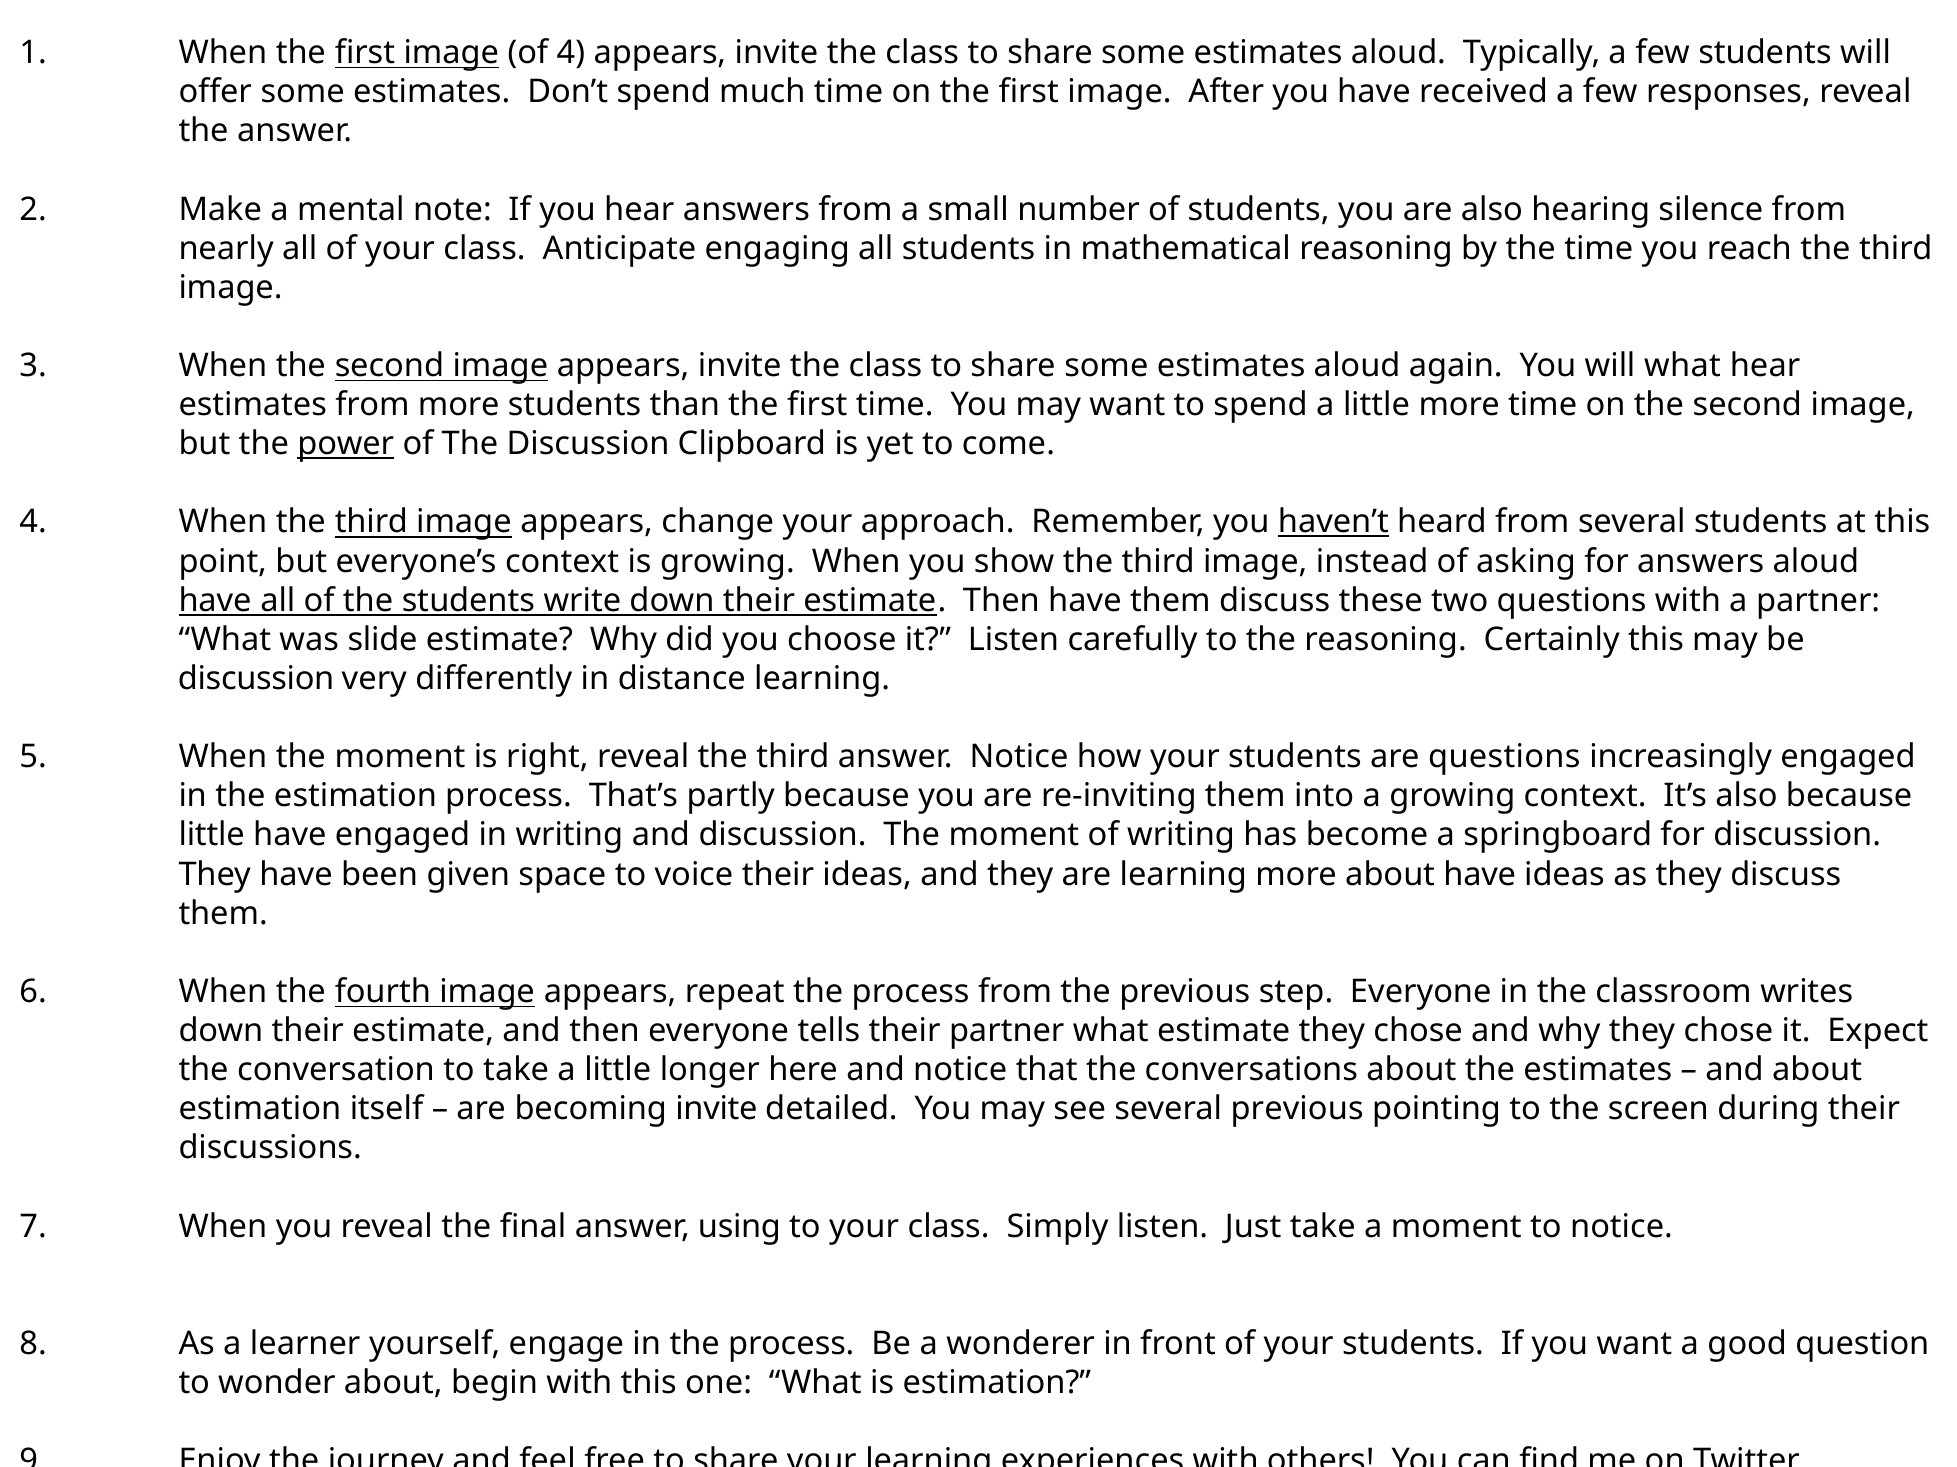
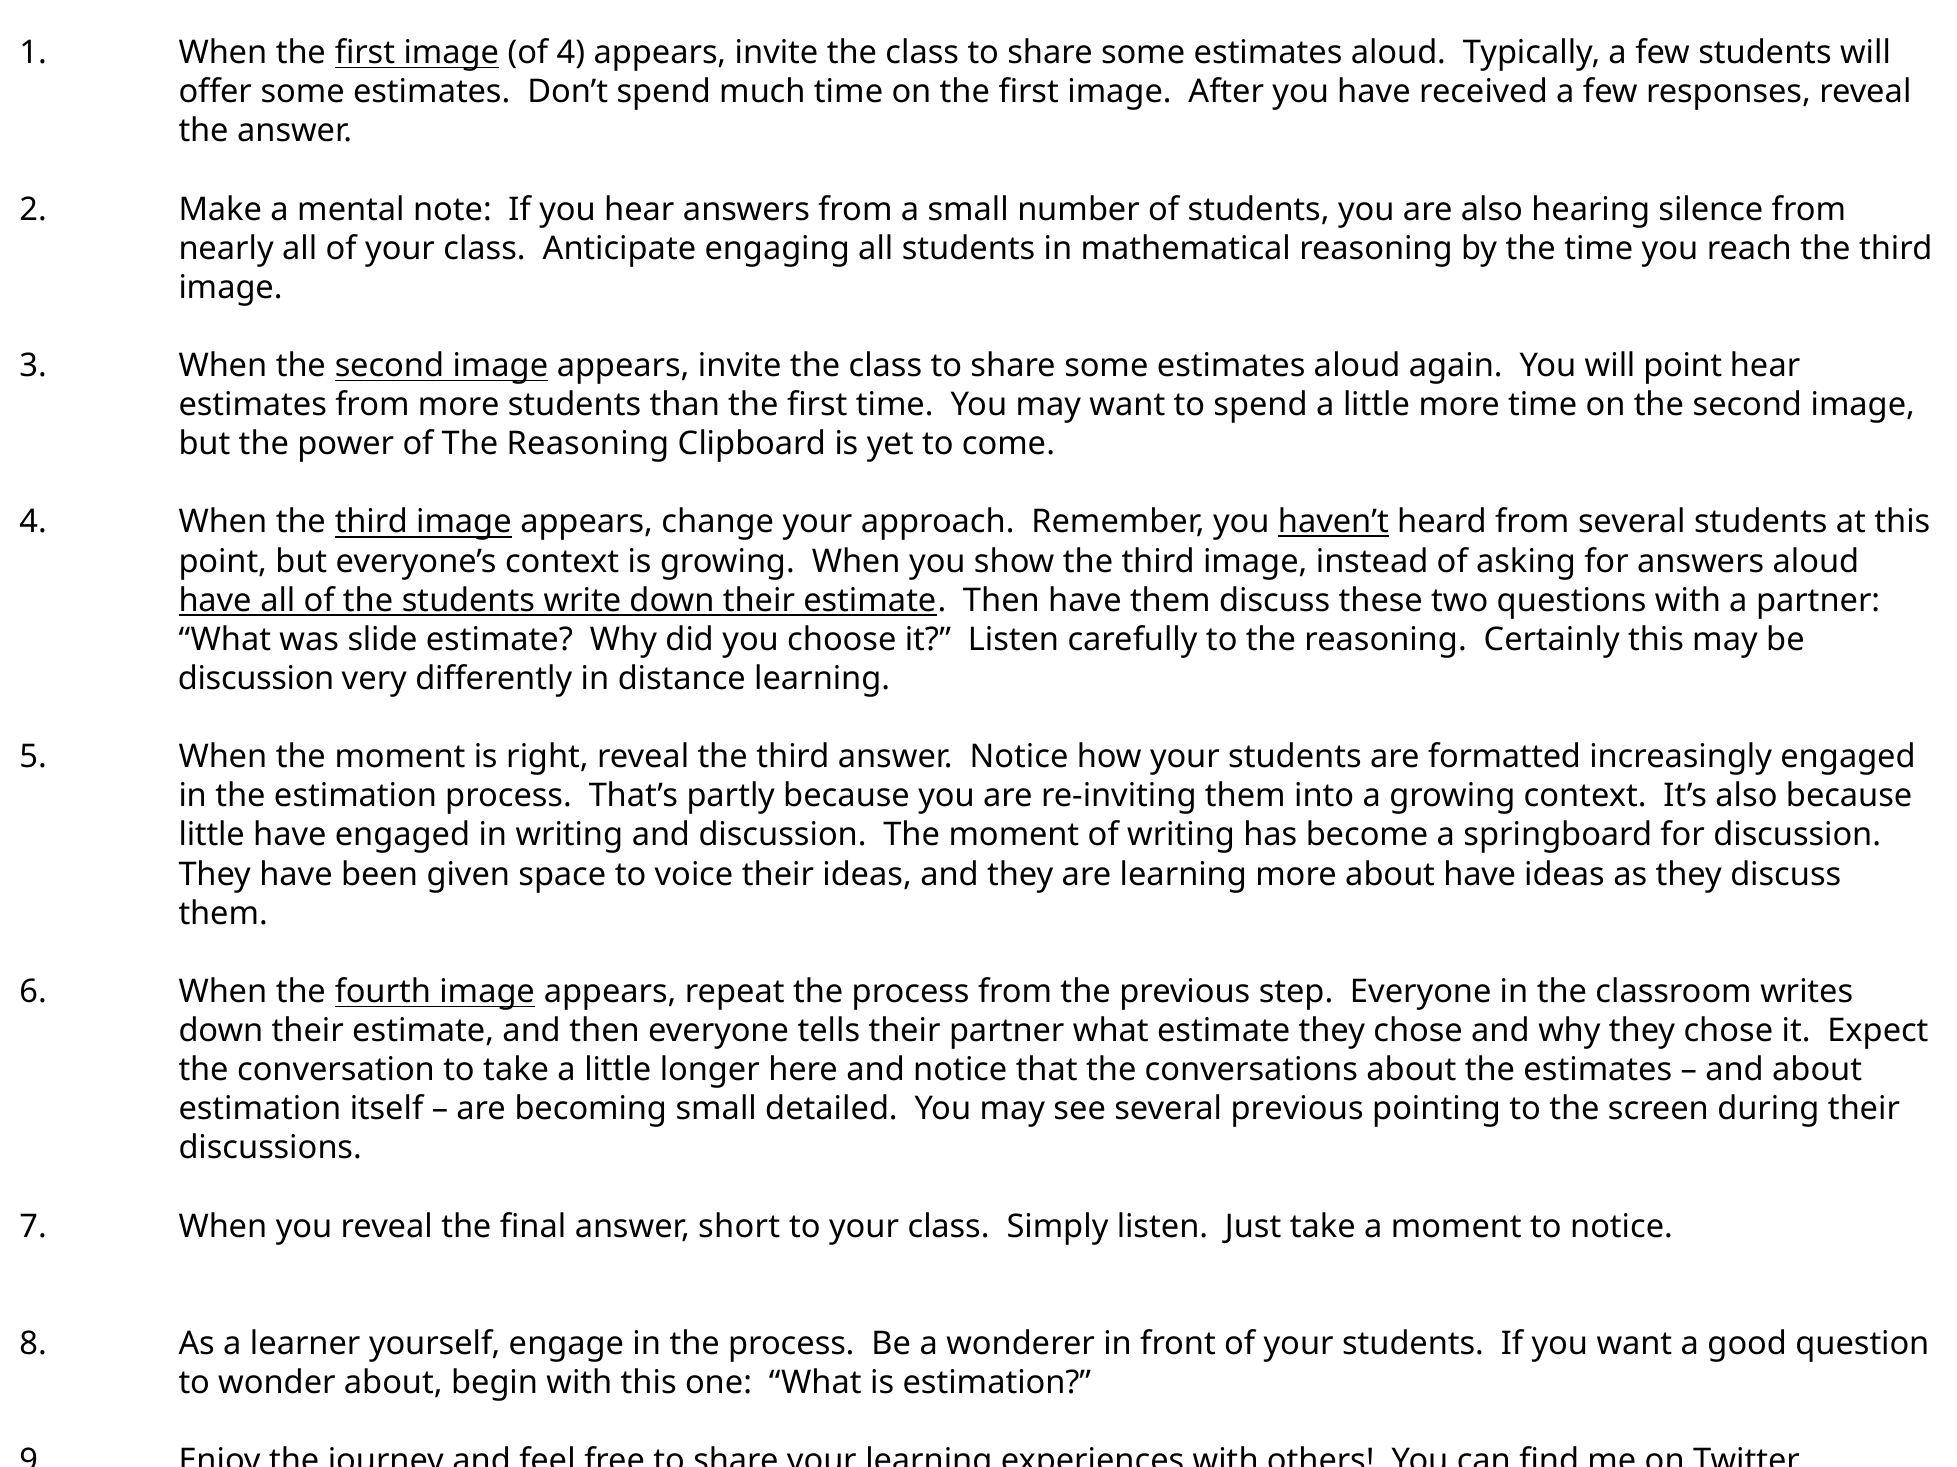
will what: what -> point
power underline: present -> none
of The Discussion: Discussion -> Reasoning
are questions: questions -> formatted
becoming invite: invite -> small
answer using: using -> short
